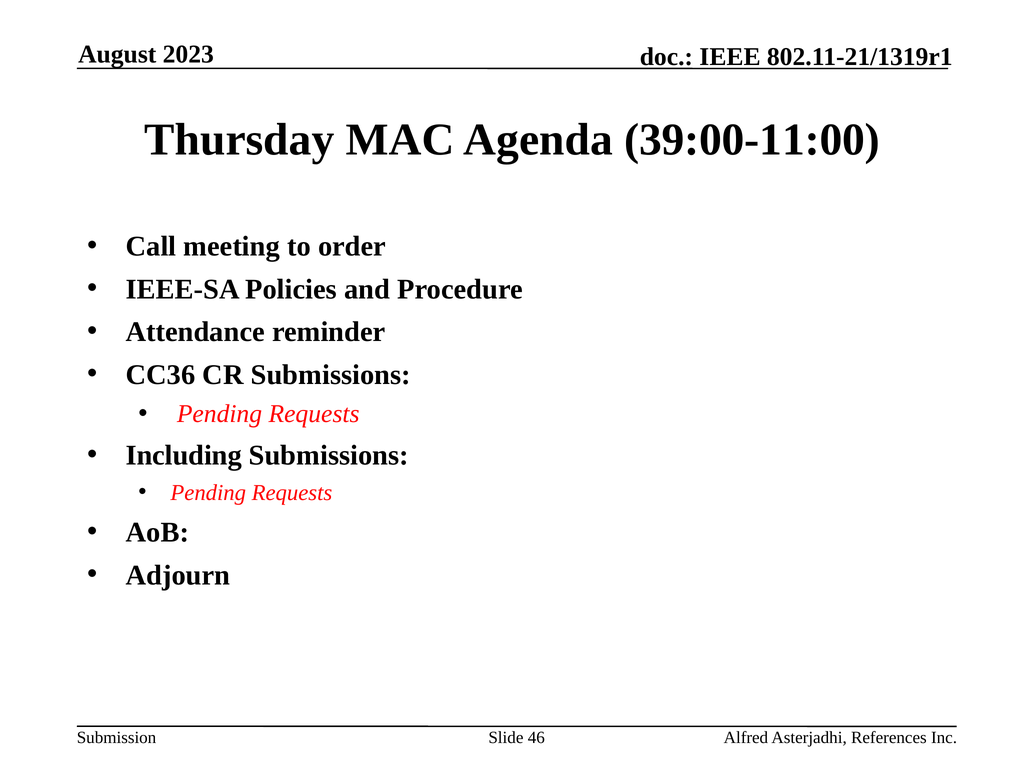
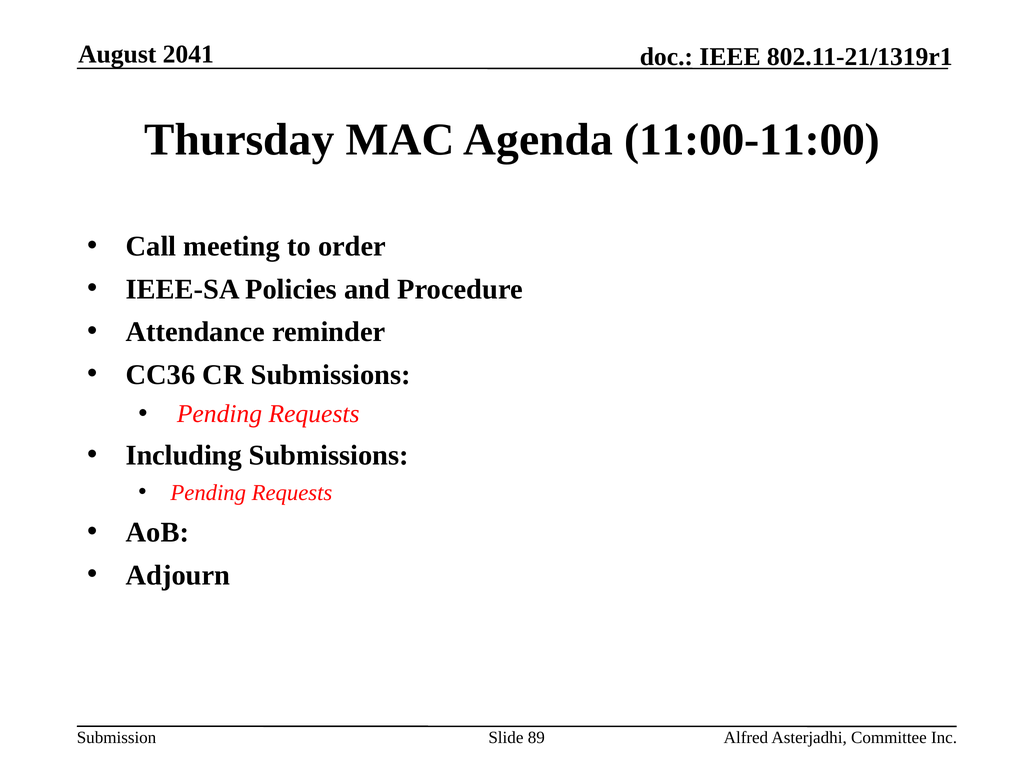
2023: 2023 -> 2041
39:00-11:00: 39:00-11:00 -> 11:00-11:00
46: 46 -> 89
References: References -> Committee
